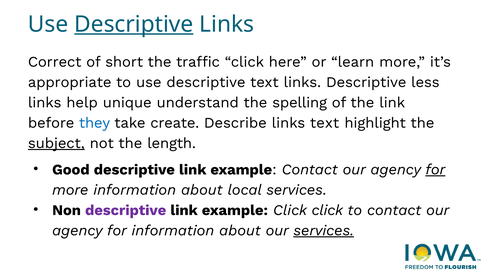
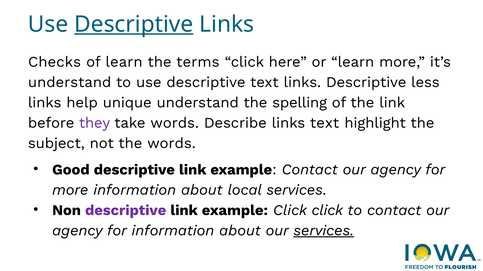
Correct: Correct -> Checks
of short: short -> learn
traffic: traffic -> terms
appropriate at (70, 83): appropriate -> understand
they colour: blue -> purple
take create: create -> words
subject underline: present -> none
the length: length -> words
for at (435, 170) underline: present -> none
